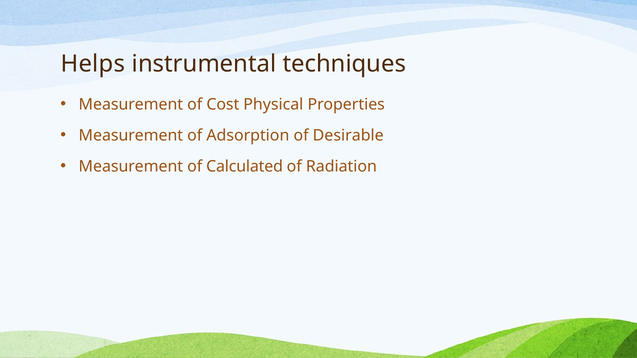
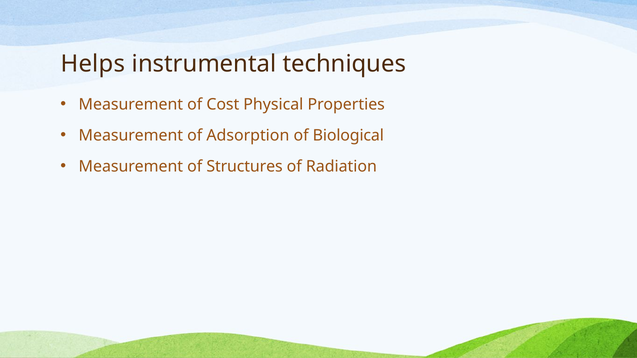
Desirable: Desirable -> Biological
Calculated: Calculated -> Structures
